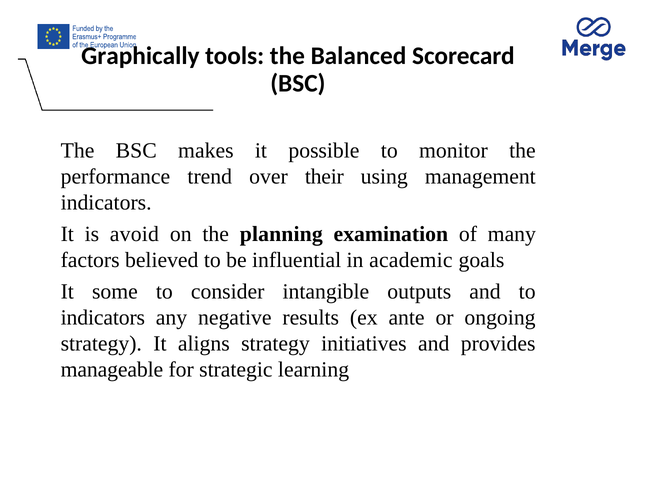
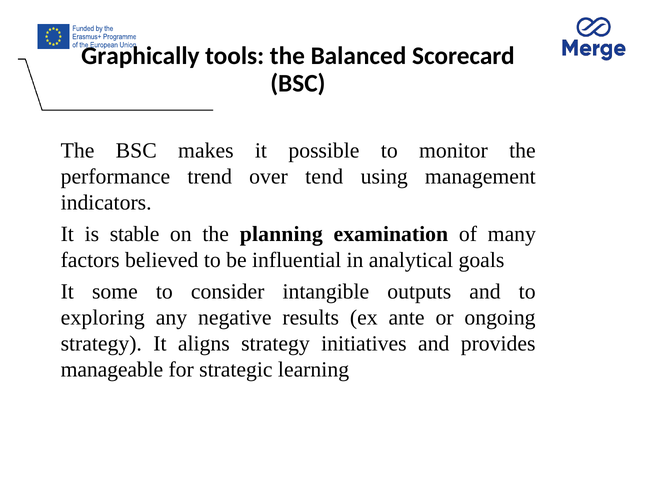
their: their -> tend
avoid: avoid -> stable
academic: academic -> analytical
indicators at (103, 318): indicators -> exploring
